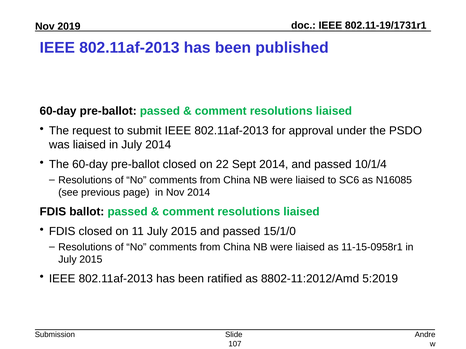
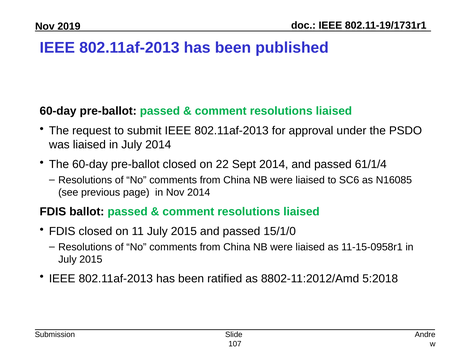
10/1/4: 10/1/4 -> 61/1/4
5:2019: 5:2019 -> 5:2018
